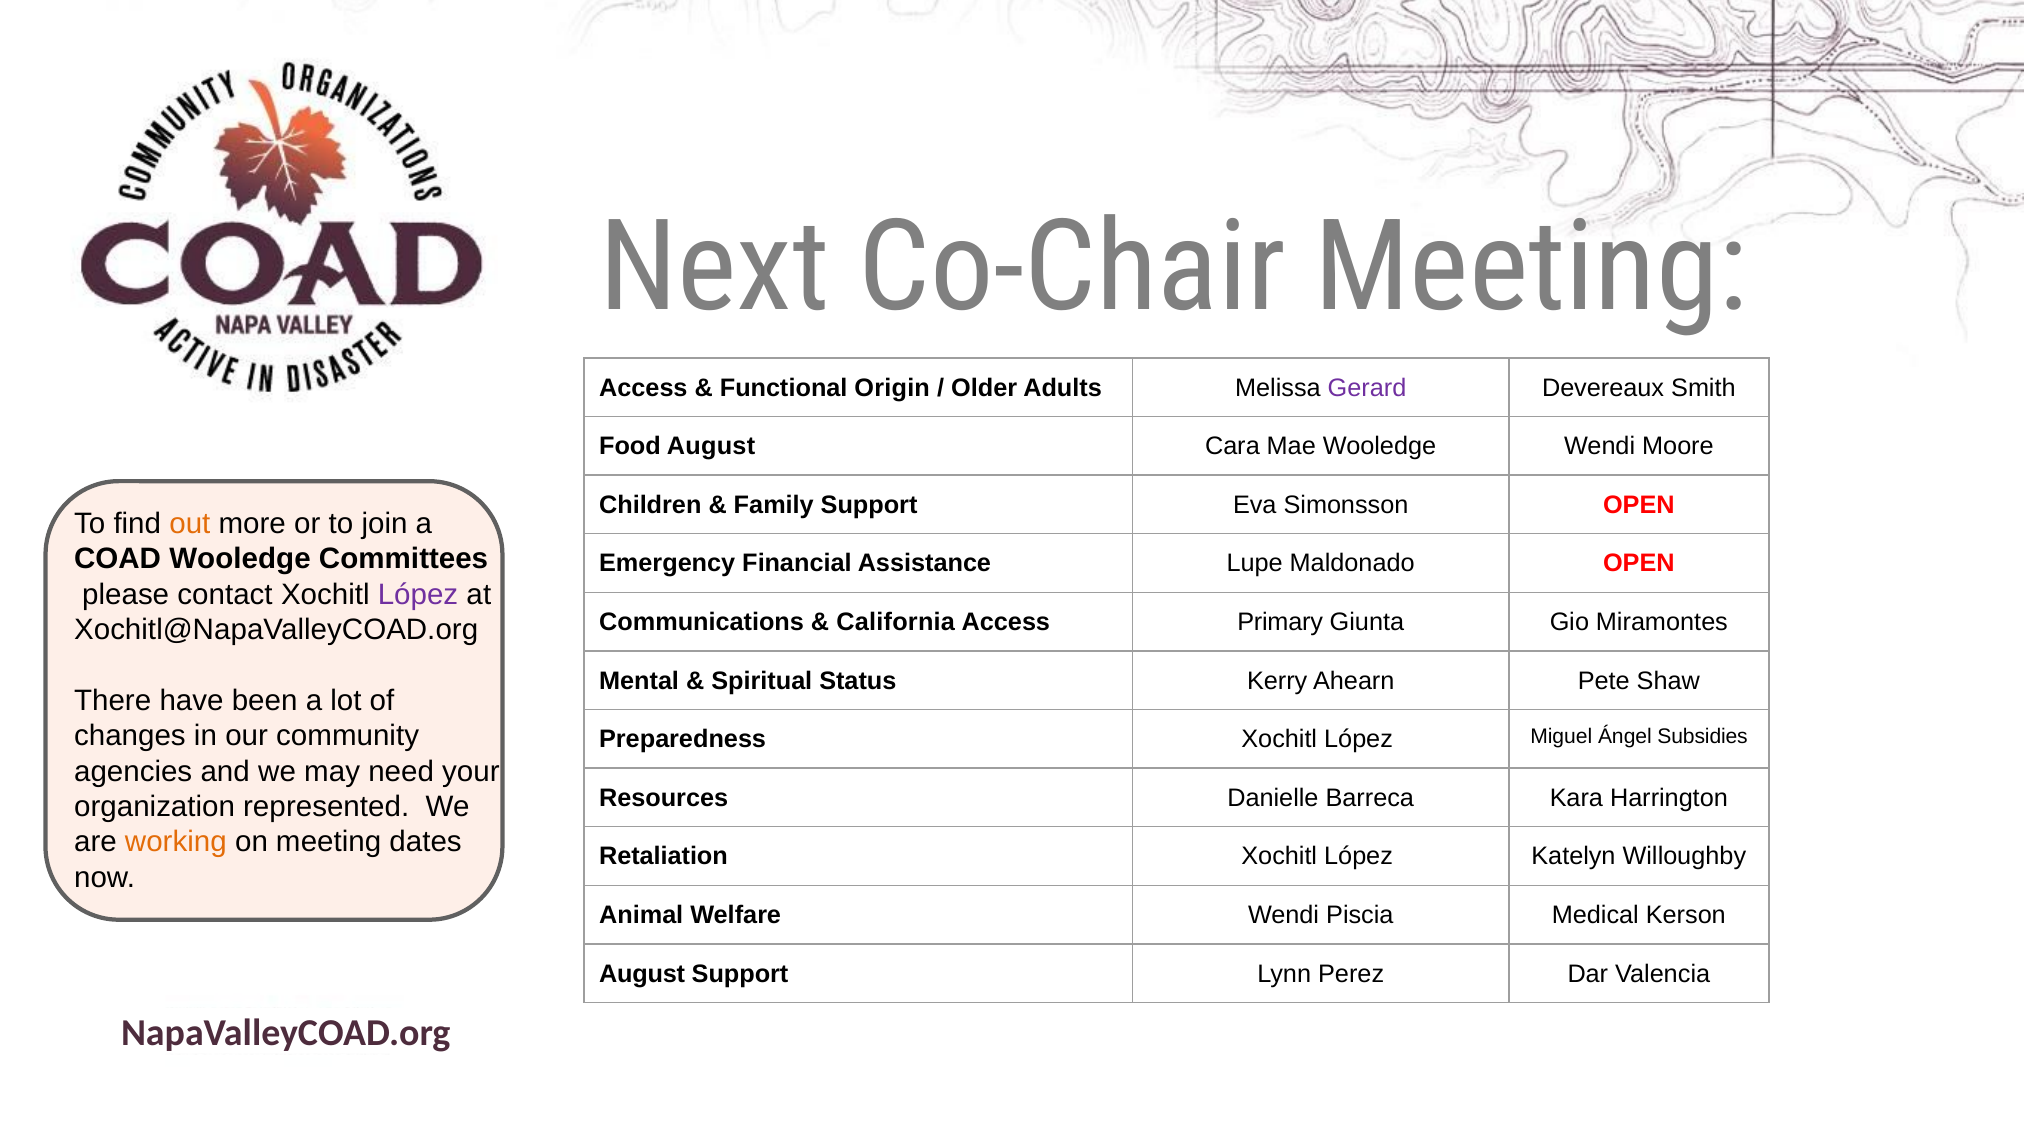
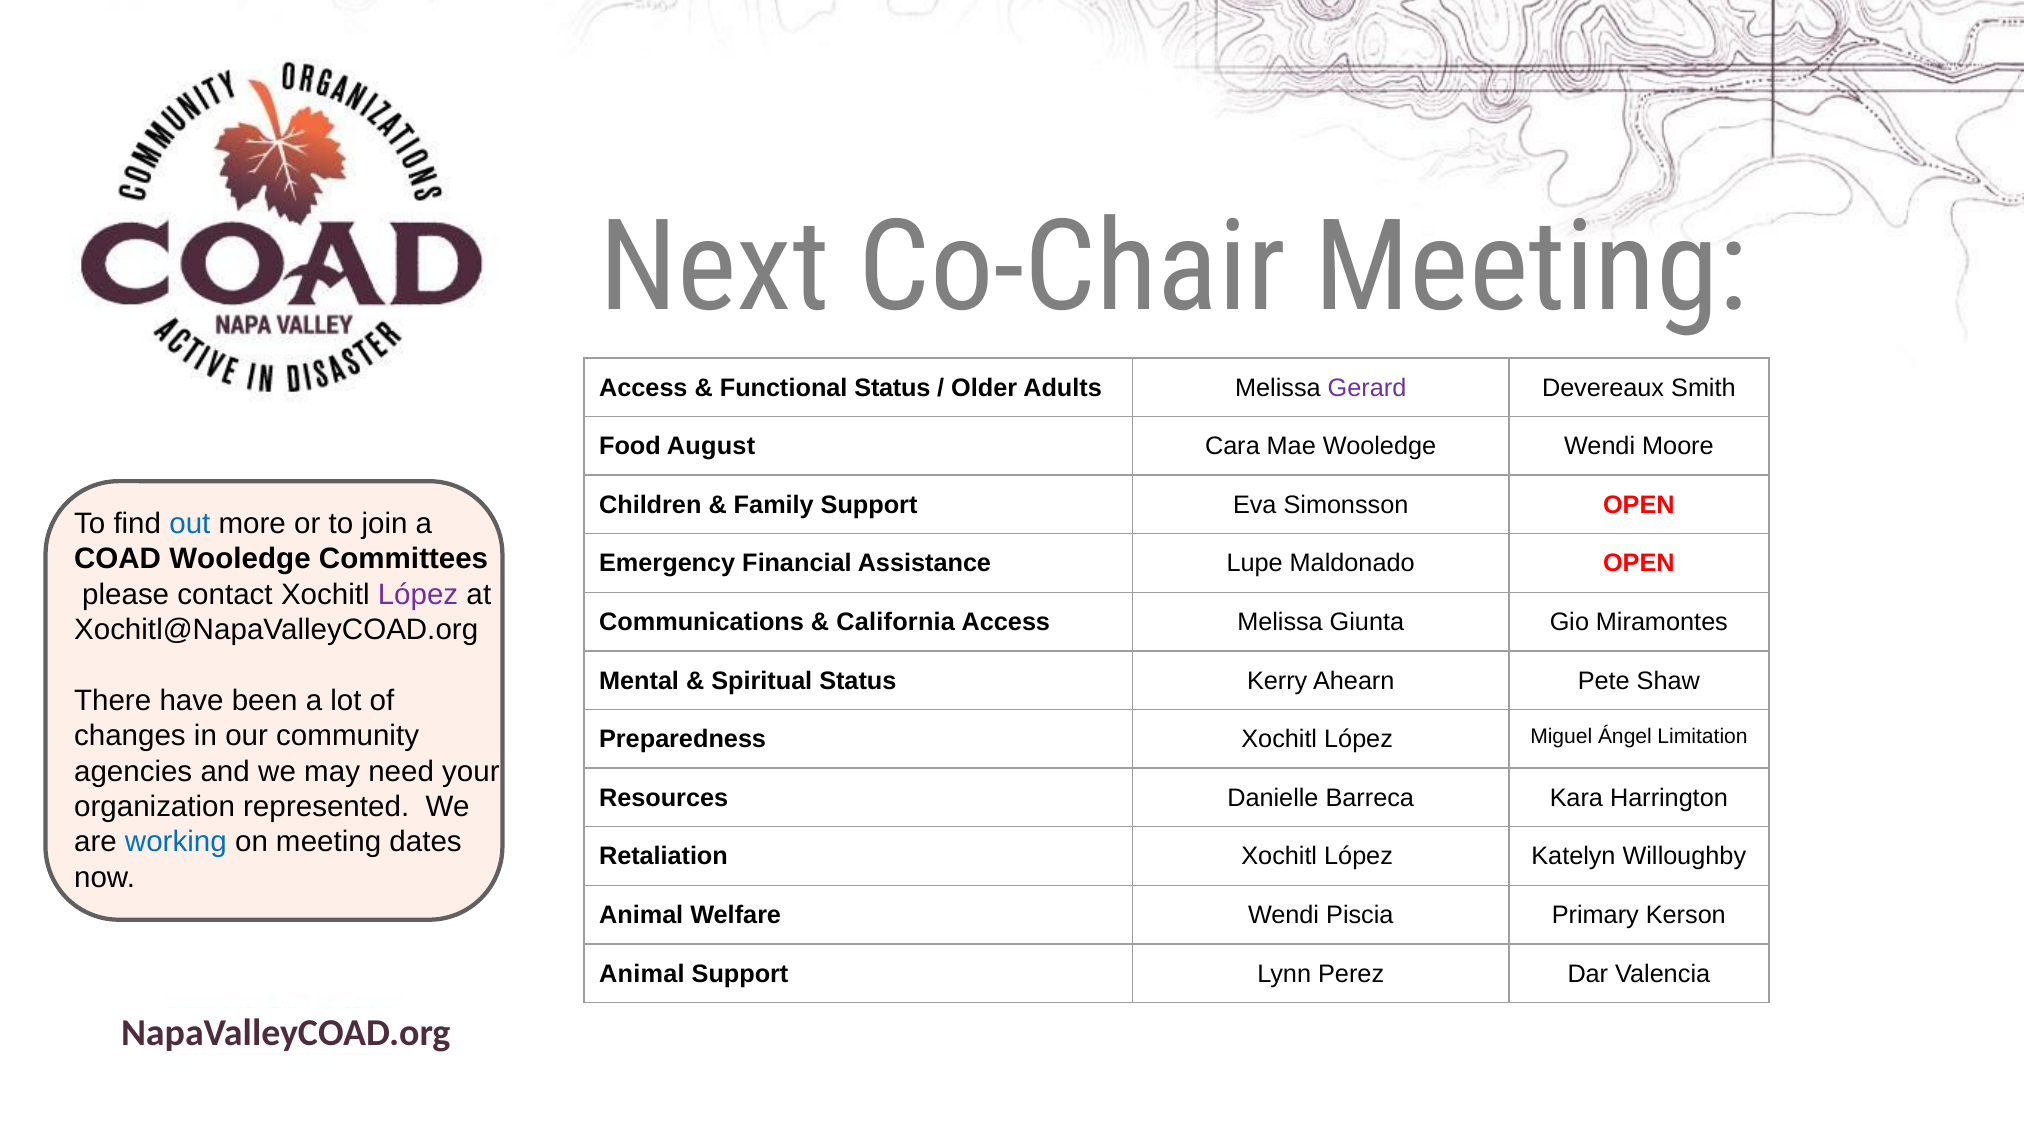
Functional Origin: Origin -> Status
out colour: orange -> blue
Access Primary: Primary -> Melissa
Subsidies: Subsidies -> Limitation
working colour: orange -> blue
Medical: Medical -> Primary
August at (642, 974): August -> Animal
